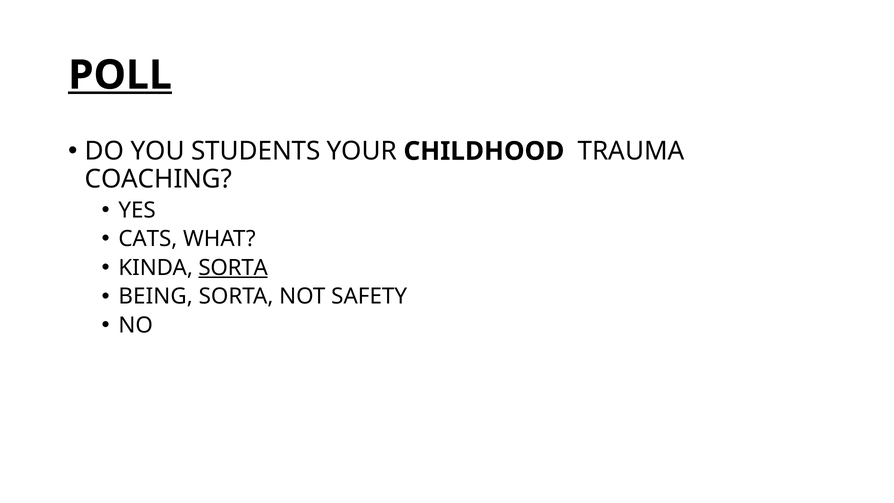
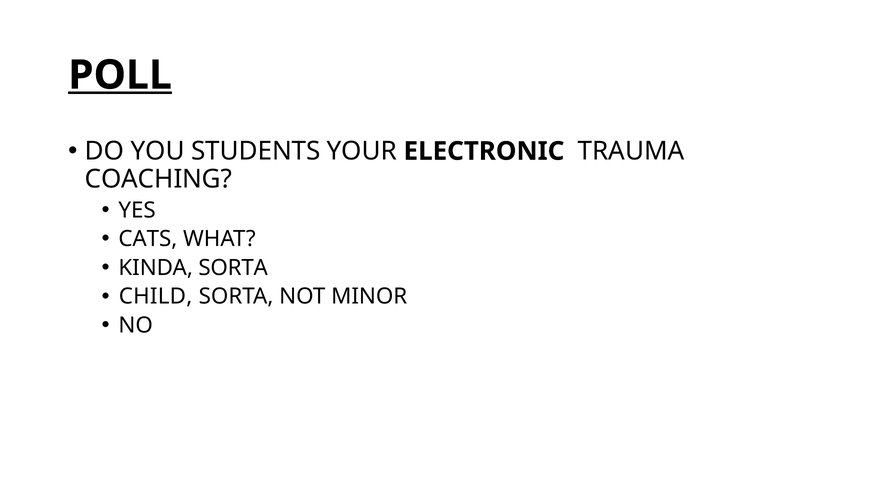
CHILDHOOD: CHILDHOOD -> ELECTRONIC
SORTA at (233, 268) underline: present -> none
BEING: BEING -> CHILD
SAFETY: SAFETY -> MINOR
